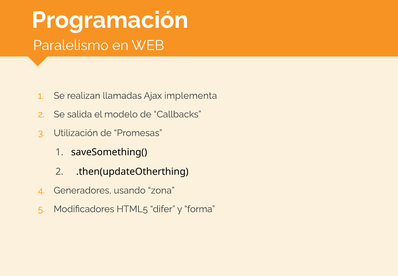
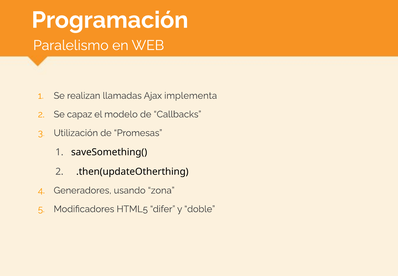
salida: salida -> capaz
forma: forma -> doble
